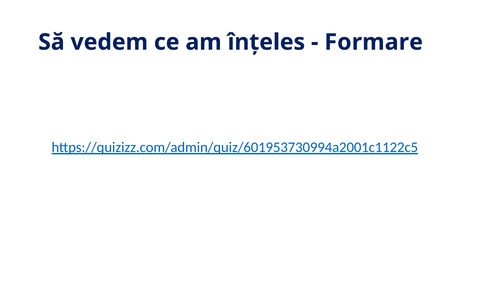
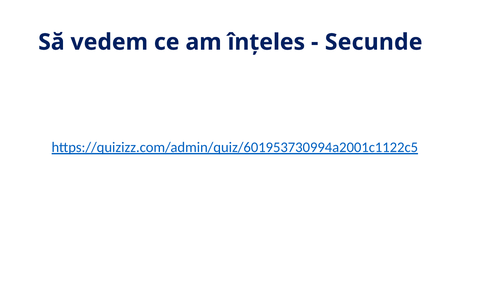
Formare: Formare -> Secunde
